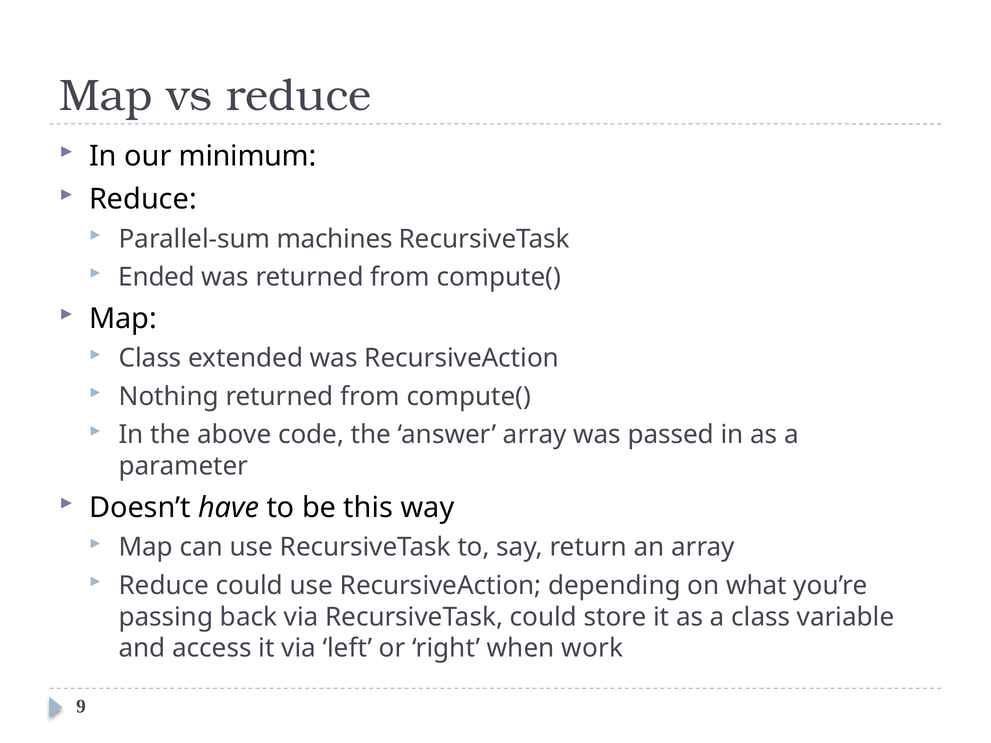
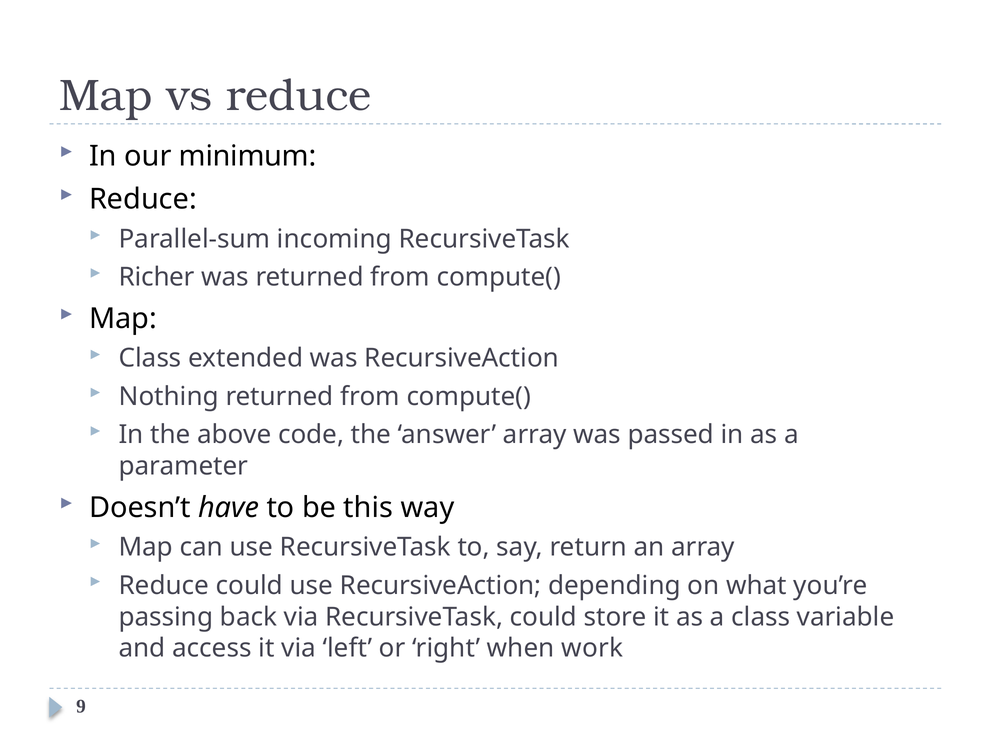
machines: machines -> incoming
Ended: Ended -> Richer
